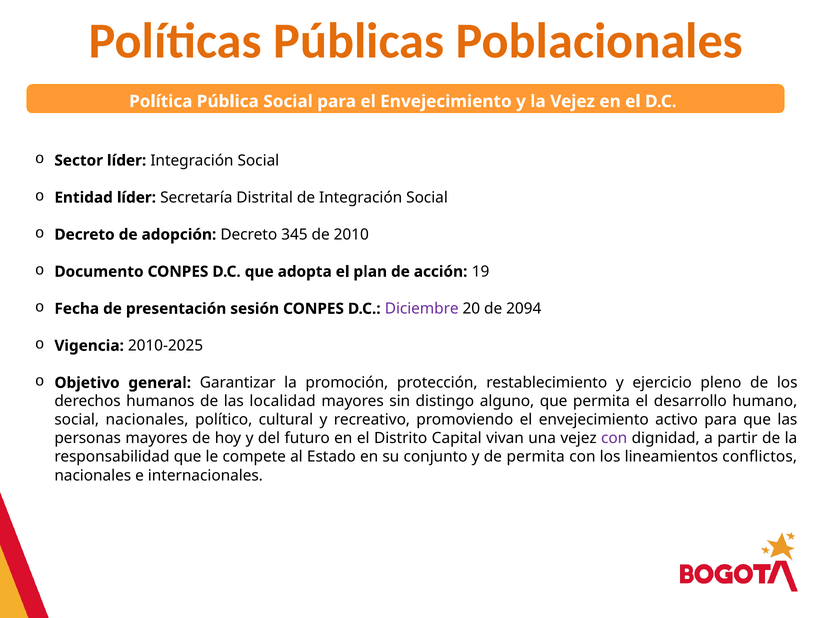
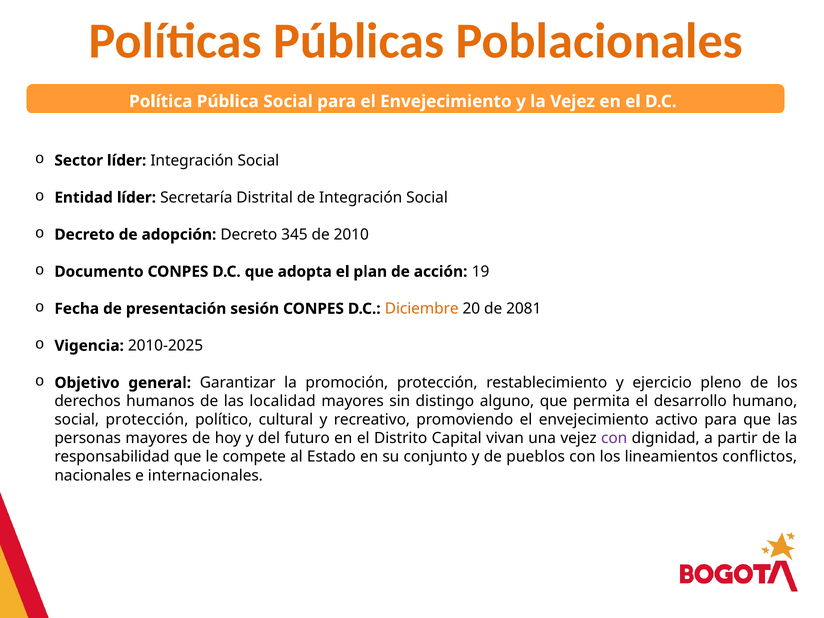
Diciembre colour: purple -> orange
2094: 2094 -> 2081
social nacionales: nacionales -> protección
de permita: permita -> pueblos
